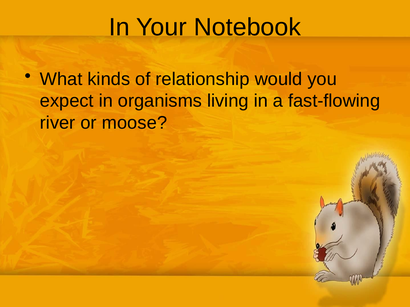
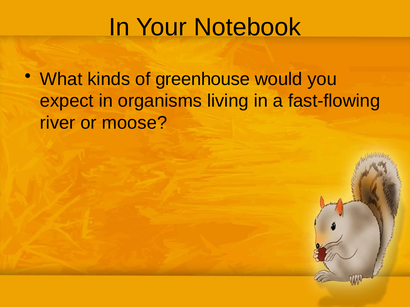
relationship: relationship -> greenhouse
